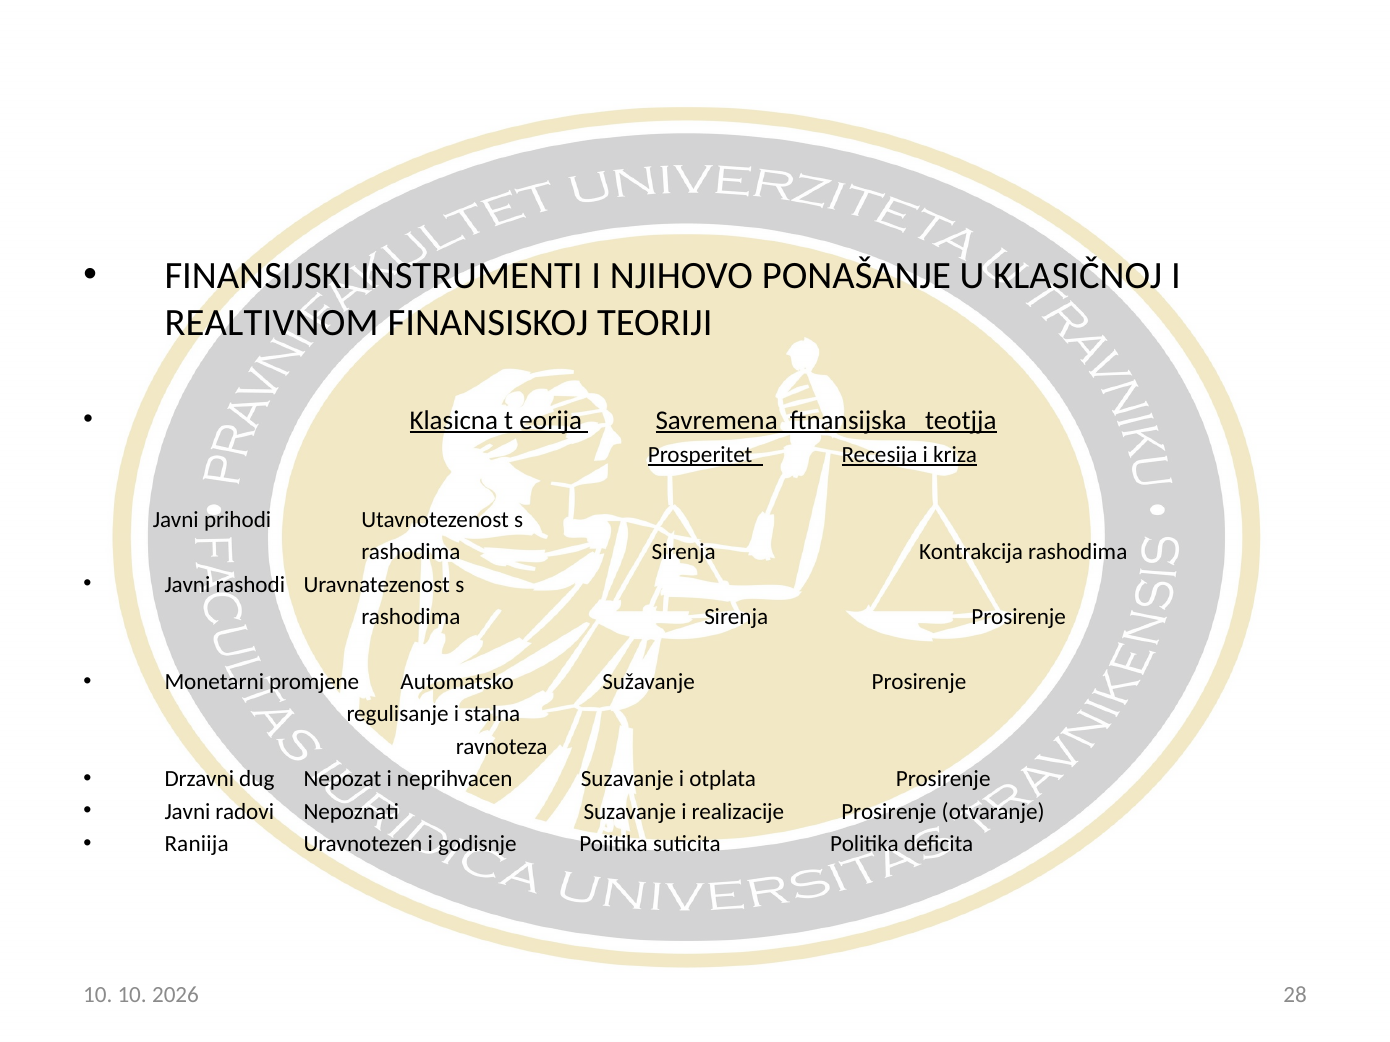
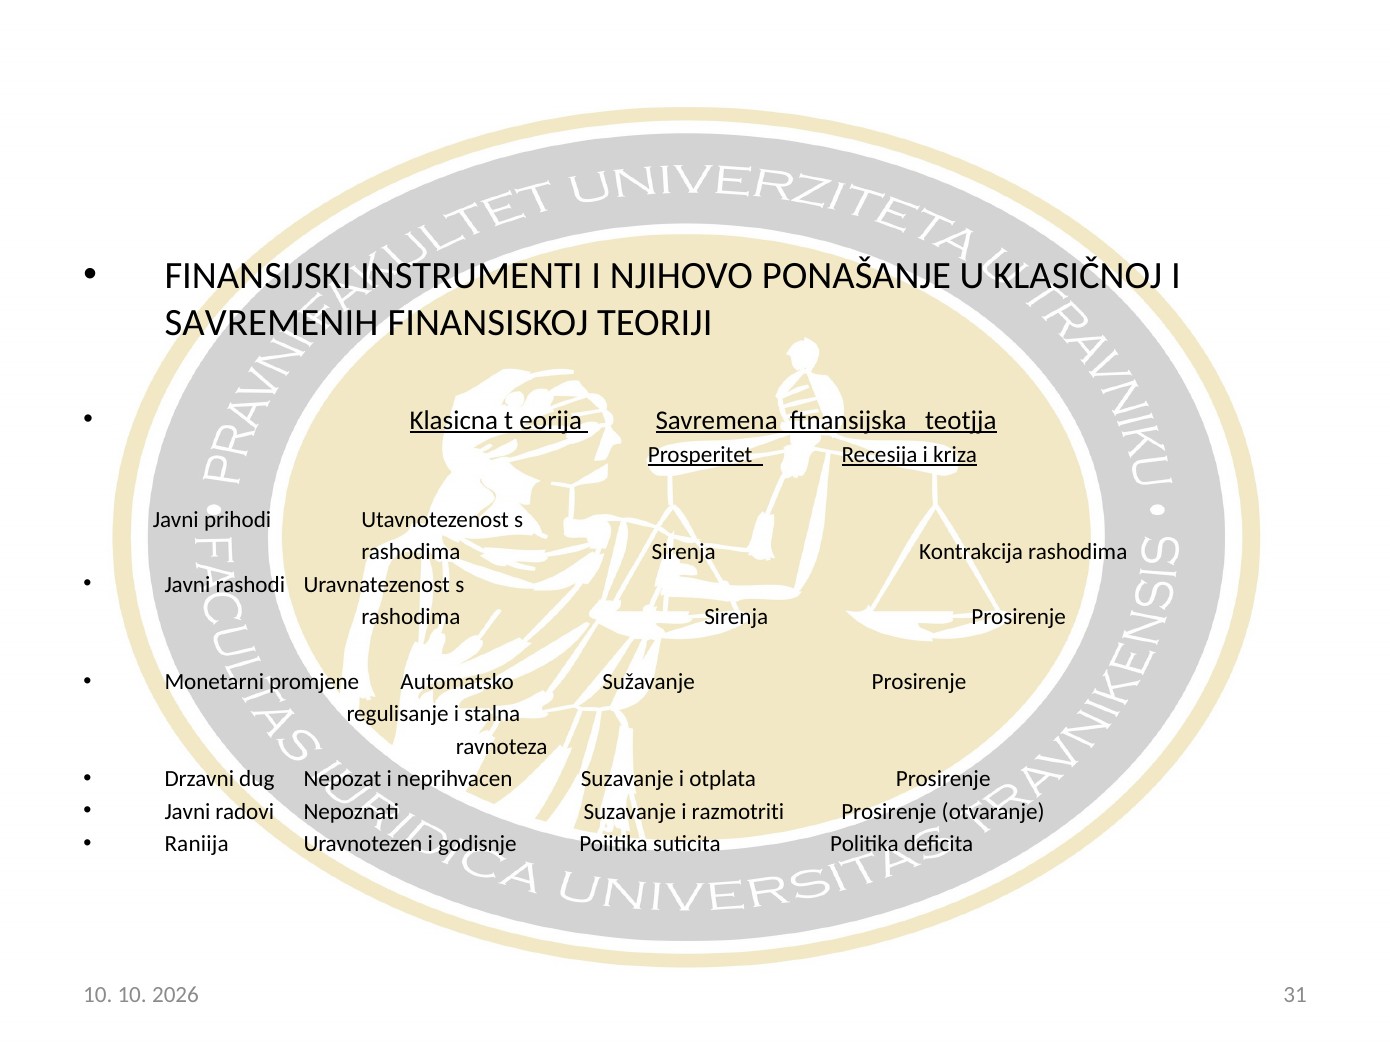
REALTIVNOM: REALTIVNOM -> SAVREMENIH
realizacije: realizacije -> razmotriti
28: 28 -> 31
